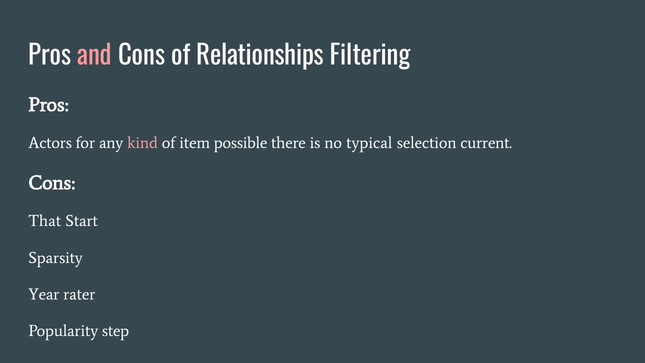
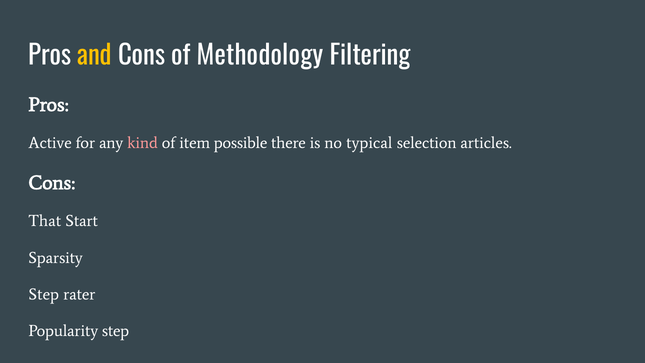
and colour: pink -> yellow
Relationships: Relationships -> Methodology
Actors: Actors -> Active
current: current -> articles
Year at (44, 294): Year -> Step
